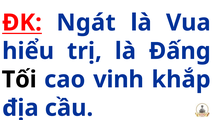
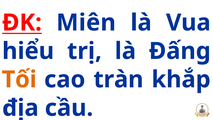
Ngát: Ngát -> Miên
Tối colour: black -> orange
vinh: vinh -> tràn
